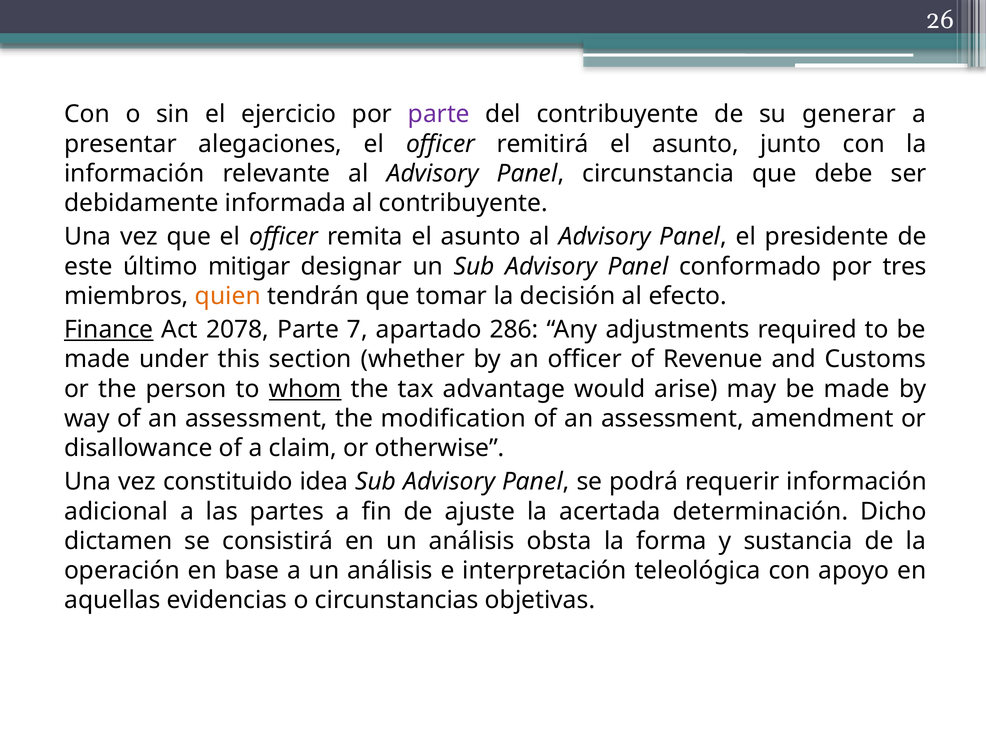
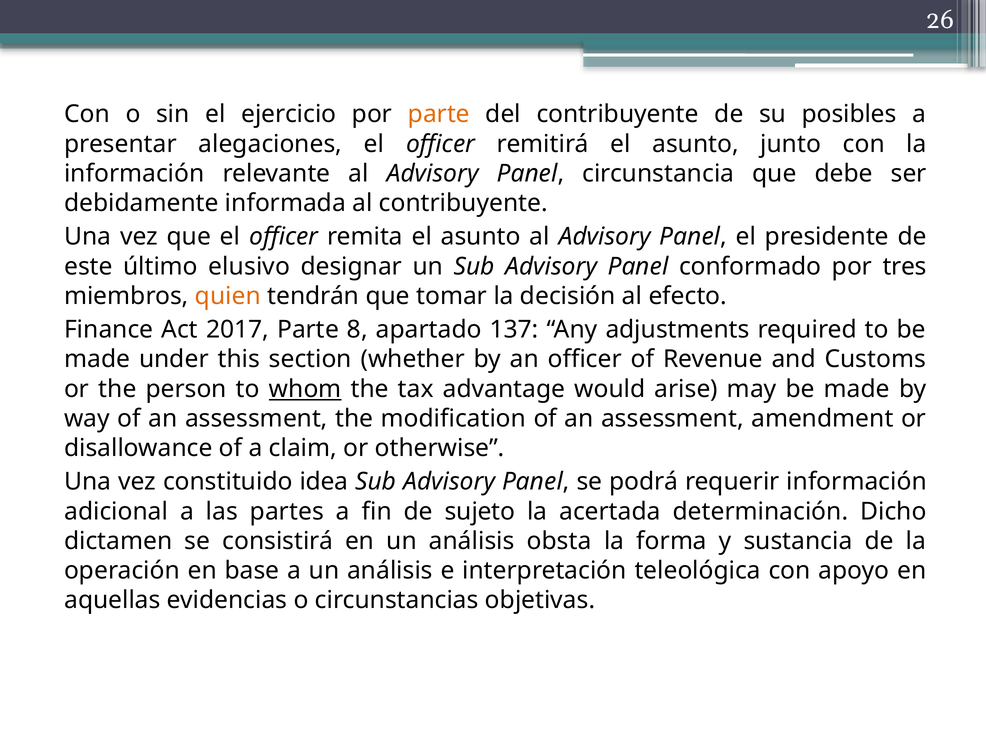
parte at (439, 114) colour: purple -> orange
generar: generar -> posibles
mitigar: mitigar -> elusivo
Finance underline: present -> none
2078: 2078 -> 2017
7: 7 -> 8
286: 286 -> 137
ajuste: ajuste -> sujeto
